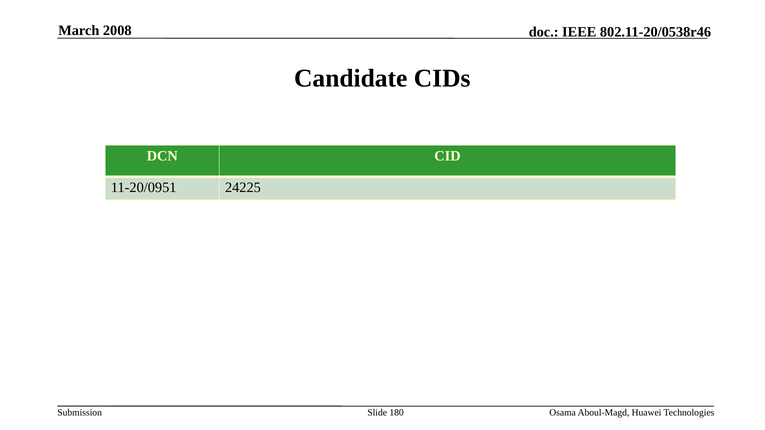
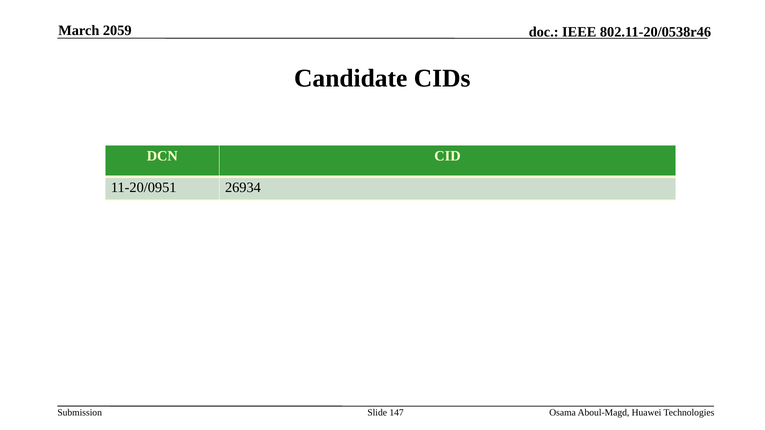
2008: 2008 -> 2059
24225: 24225 -> 26934
180: 180 -> 147
